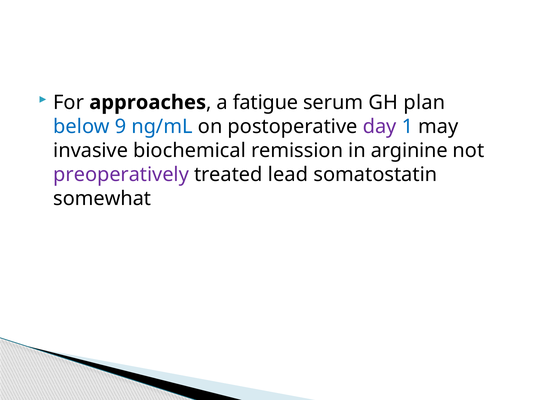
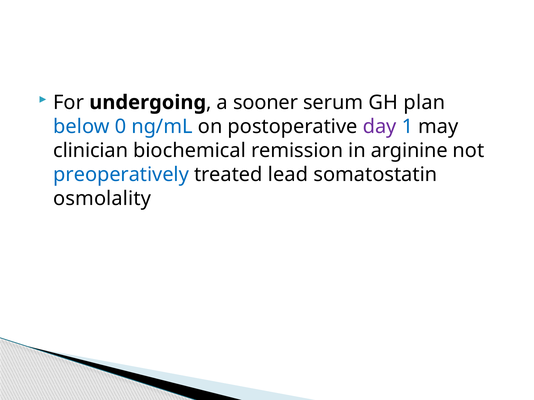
approaches: approaches -> undergoing
fatigue: fatigue -> sooner
9: 9 -> 0
invasive: invasive -> clinician
preoperatively colour: purple -> blue
somewhat: somewhat -> osmolality
